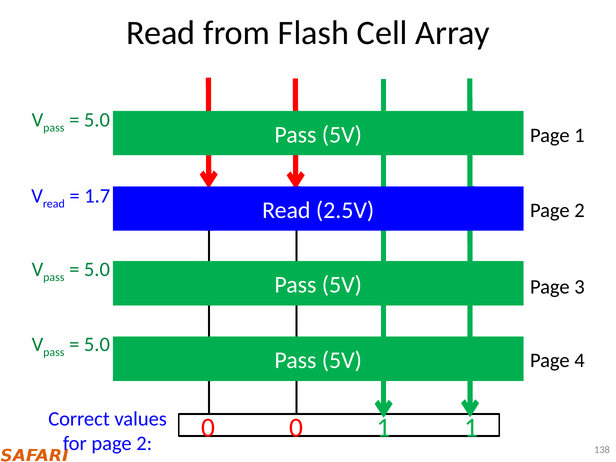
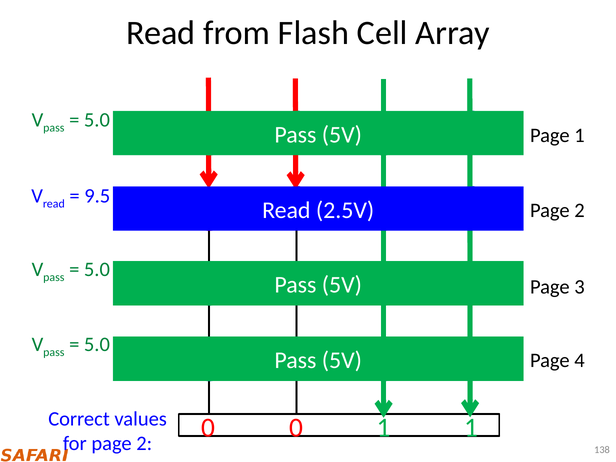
1.7: 1.7 -> 9.5
